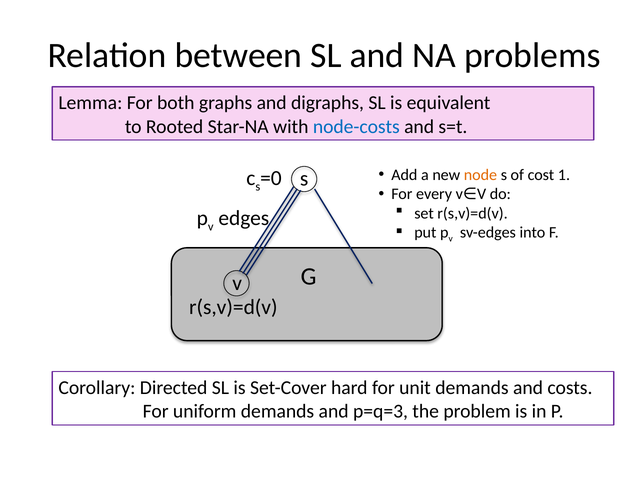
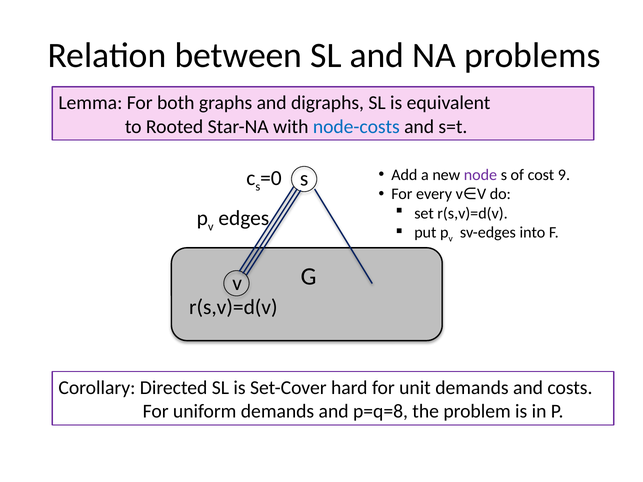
node colour: orange -> purple
1: 1 -> 9
p=q=3: p=q=3 -> p=q=8
